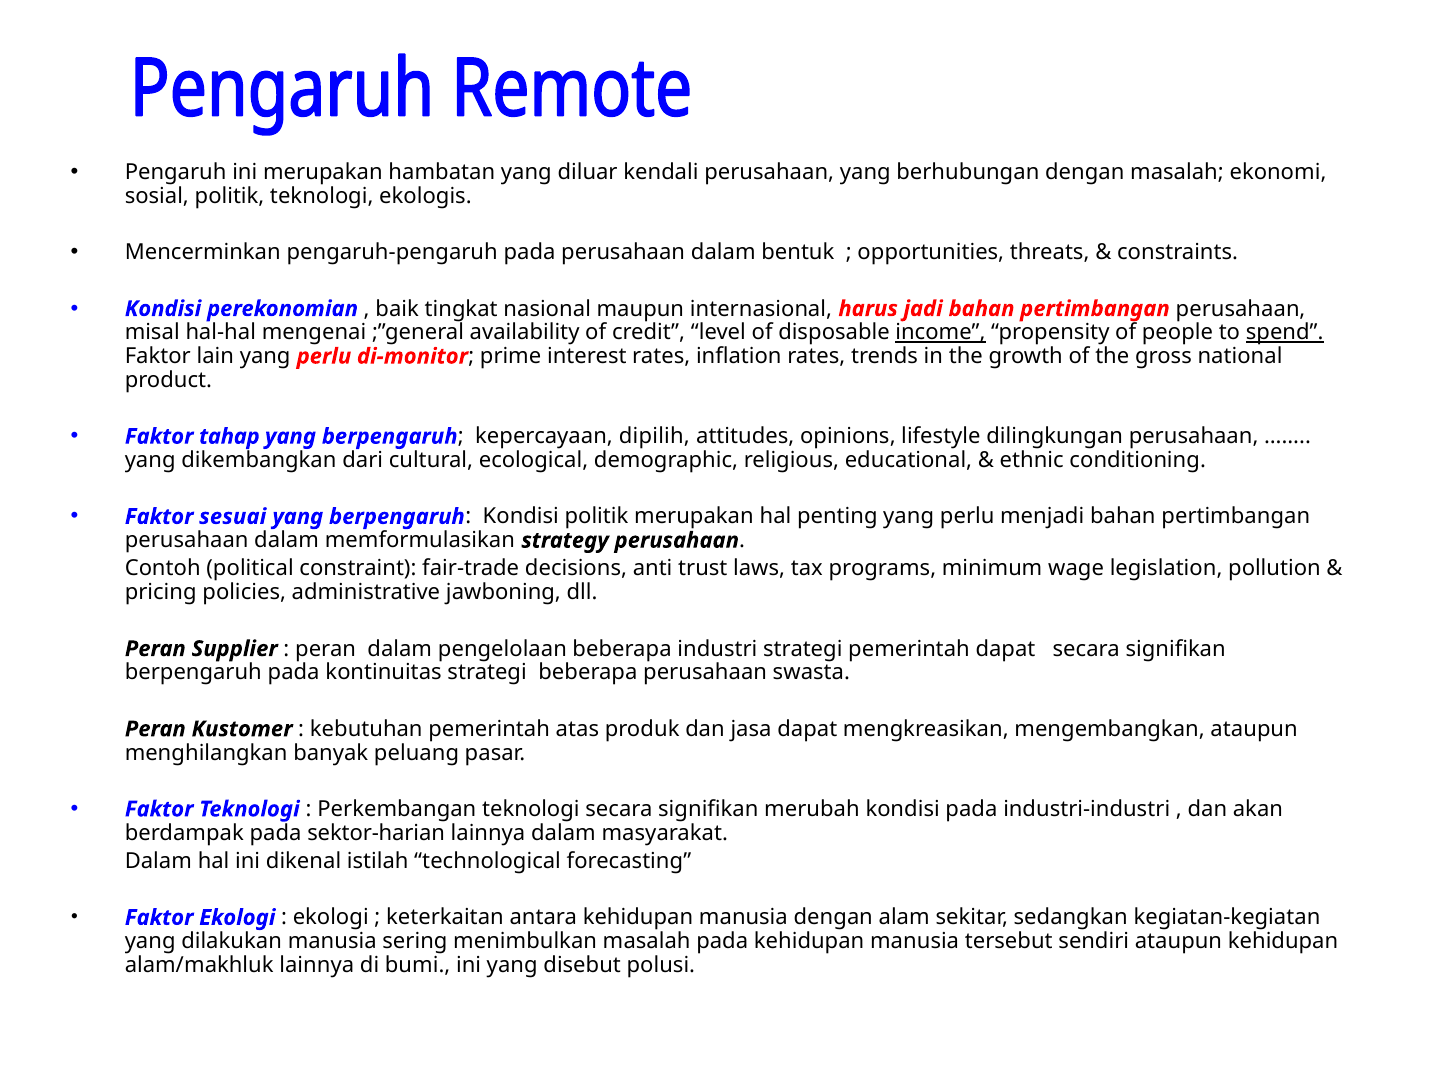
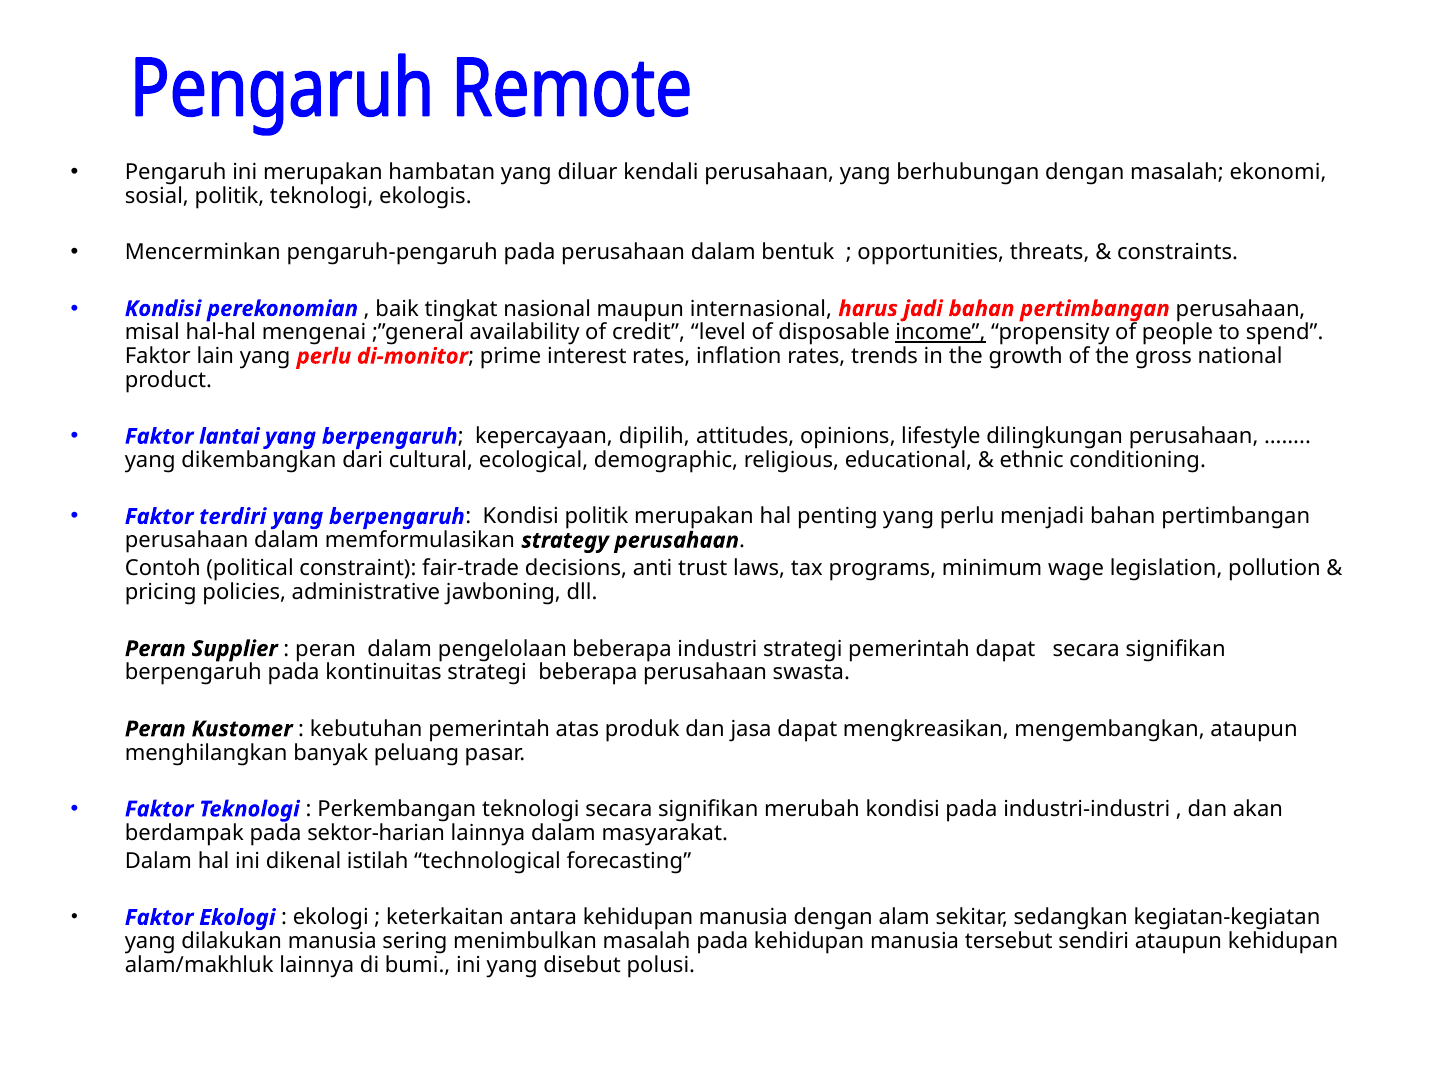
spend underline: present -> none
tahap: tahap -> lantai
sesuai: sesuai -> terdiri
